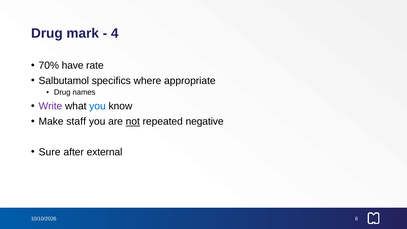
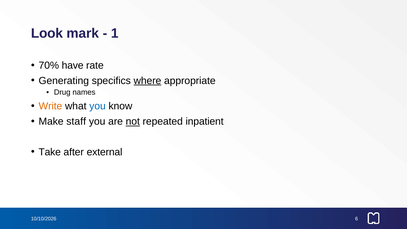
Drug at (47, 34): Drug -> Look
4: 4 -> 1
Salbutamol: Salbutamol -> Generating
where underline: none -> present
Write colour: purple -> orange
negative: negative -> inpatient
Sure: Sure -> Take
